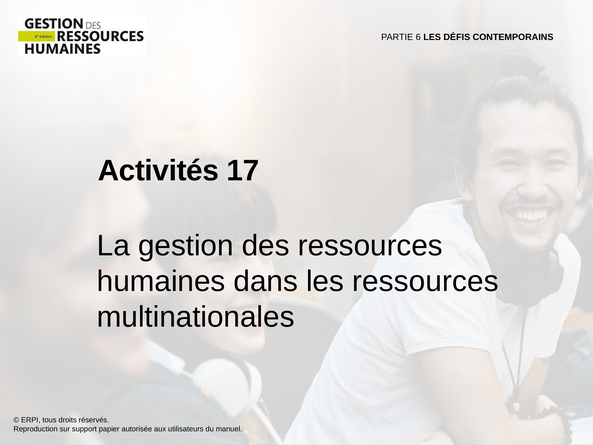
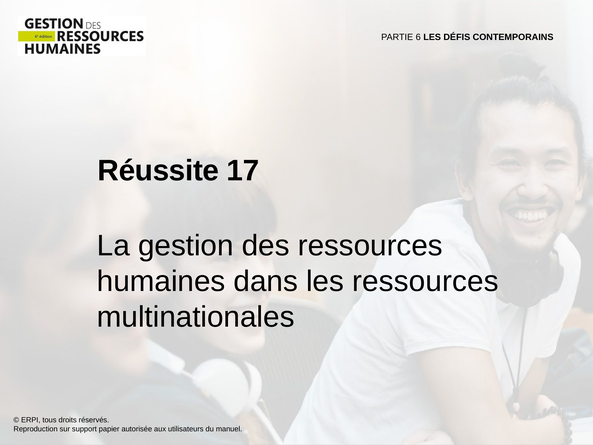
Activités: Activités -> Réussite
